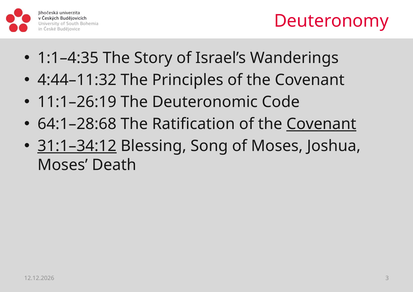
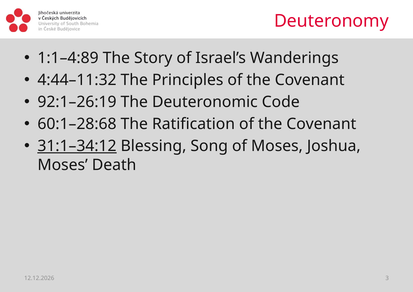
1:1–4:35: 1:1–4:35 -> 1:1–4:89
11:1–26:19: 11:1–26:19 -> 92:1–26:19
64:1–28:68: 64:1–28:68 -> 60:1–28:68
Covenant at (321, 124) underline: present -> none
